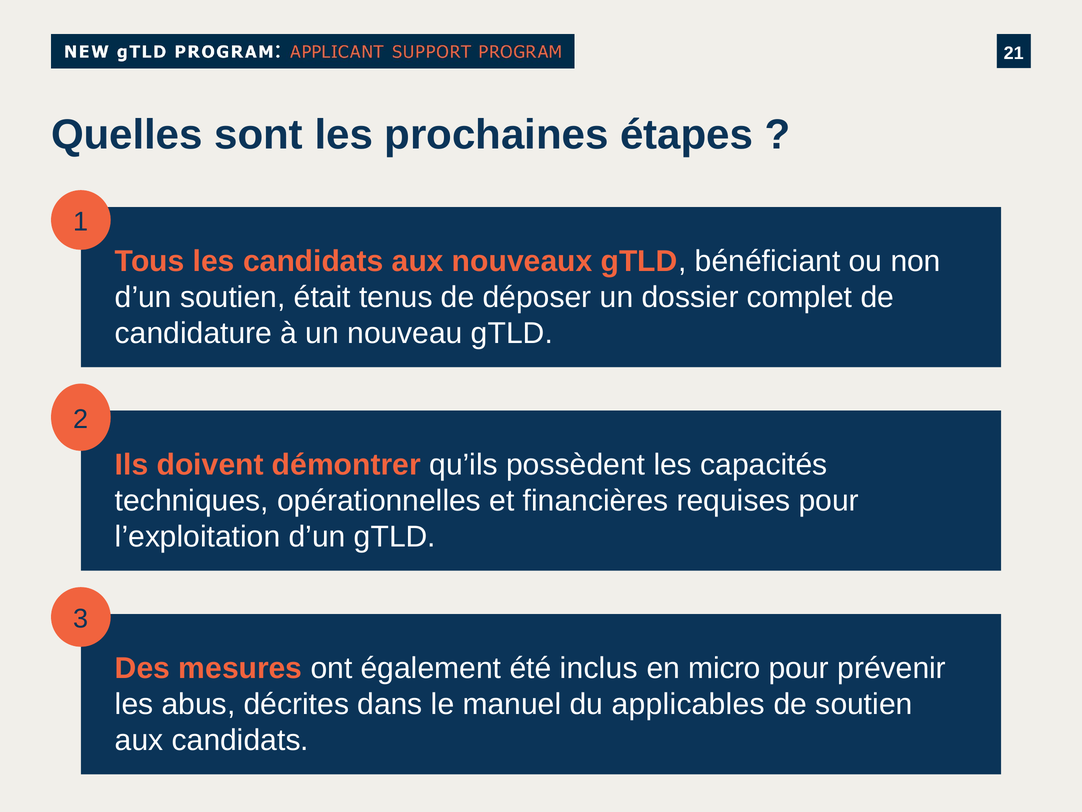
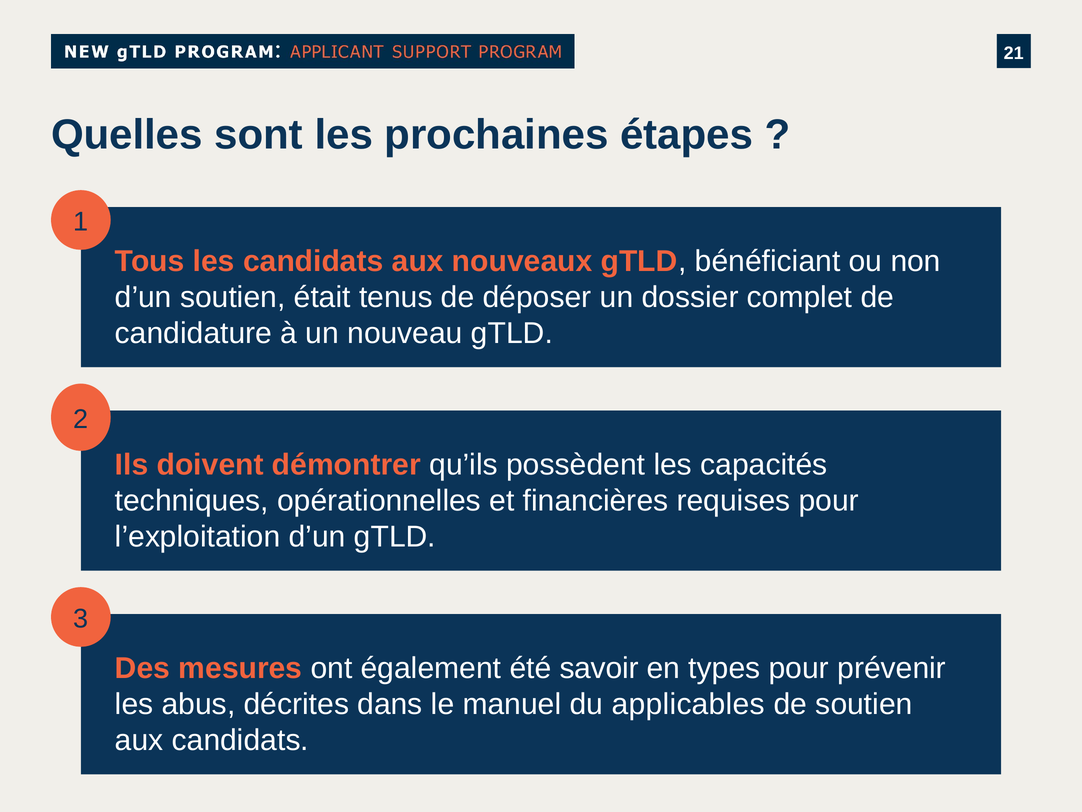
inclus: inclus -> savoir
micro: micro -> types
